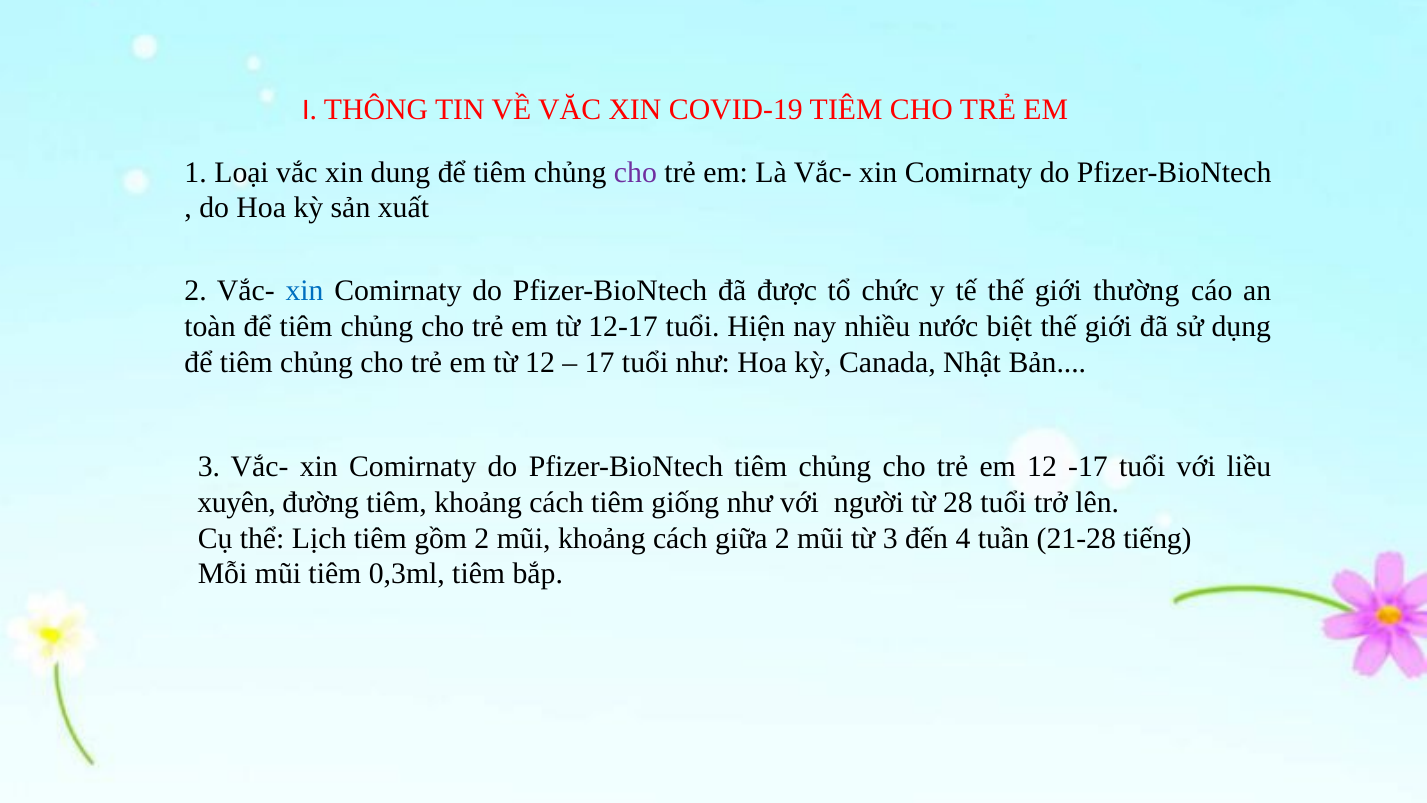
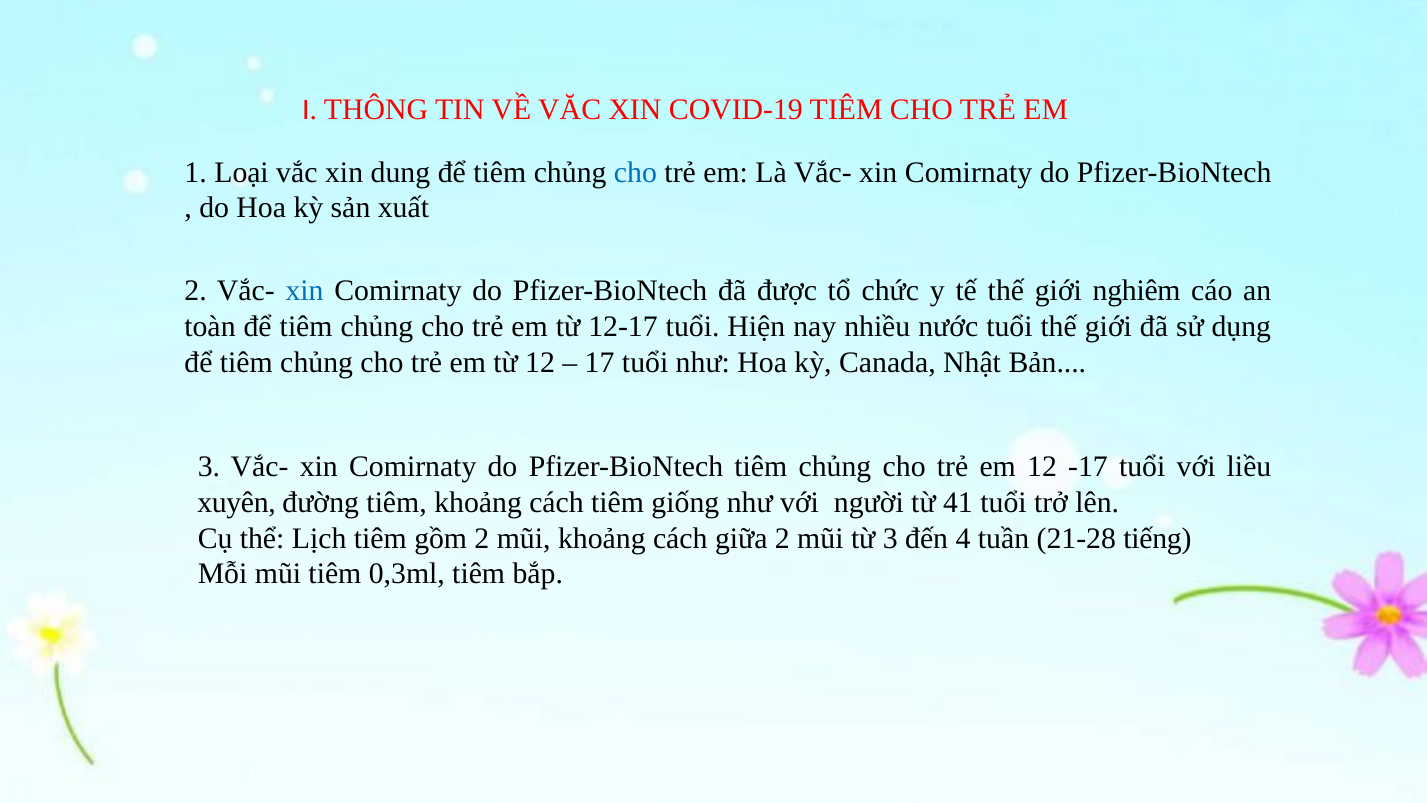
cho at (635, 172) colour: purple -> blue
thường: thường -> nghiêm
nước biệt: biệt -> tuổi
28: 28 -> 41
